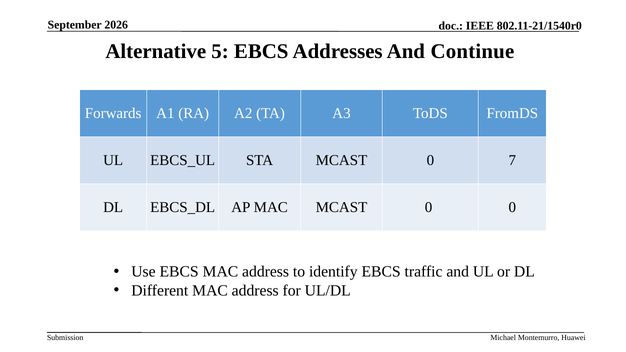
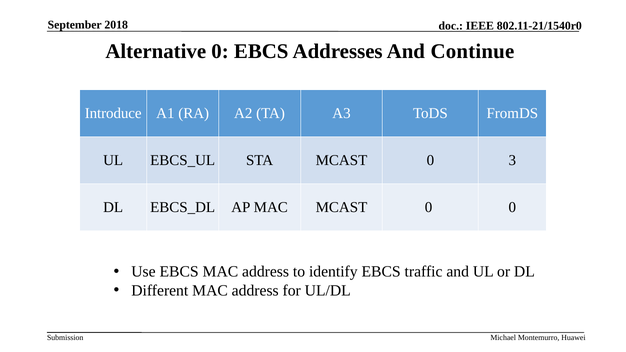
2026: 2026 -> 2018
Alternative 5: 5 -> 0
Forwards: Forwards -> Introduce
7: 7 -> 3
